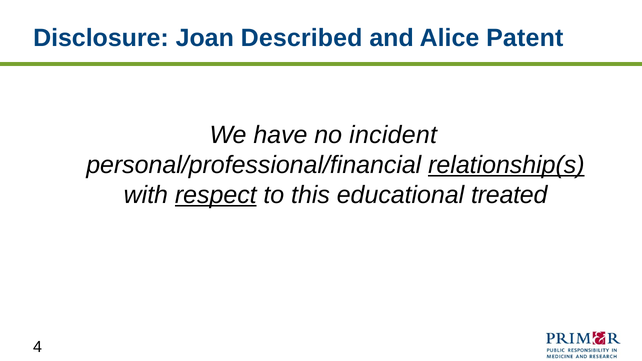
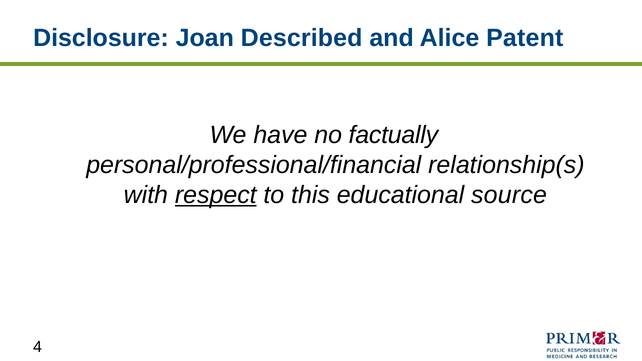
incident: incident -> factually
relationship(s underline: present -> none
treated: treated -> source
